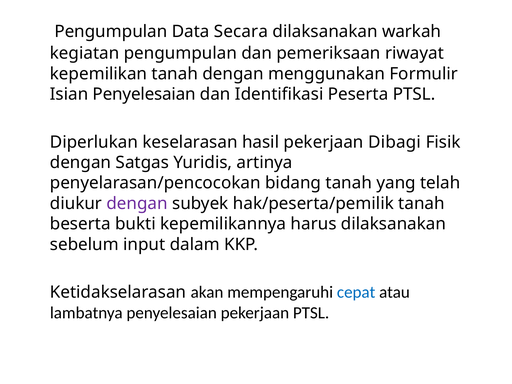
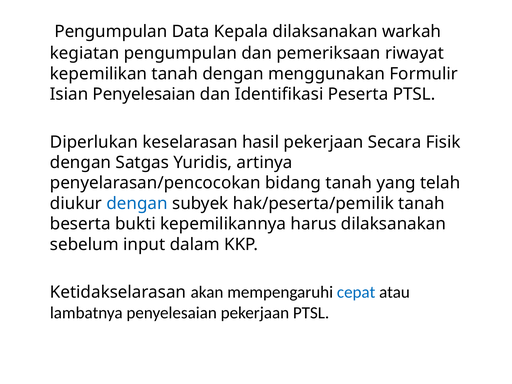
Secara: Secara -> Kepala
Dibagi: Dibagi -> Secara
dengan at (137, 203) colour: purple -> blue
